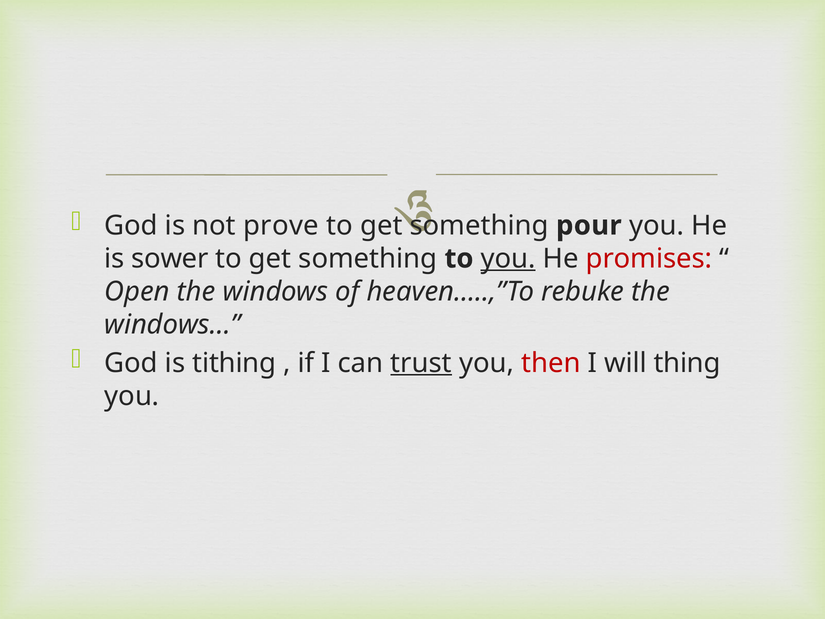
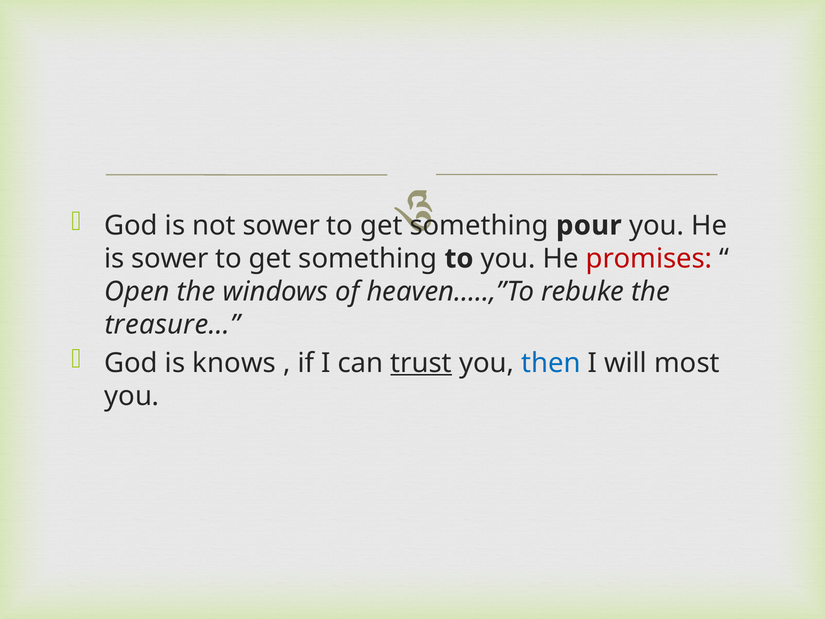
not prove: prove -> sower
you at (508, 258) underline: present -> none
windows…: windows… -> treasure…
tithing: tithing -> knows
then colour: red -> blue
thing: thing -> most
